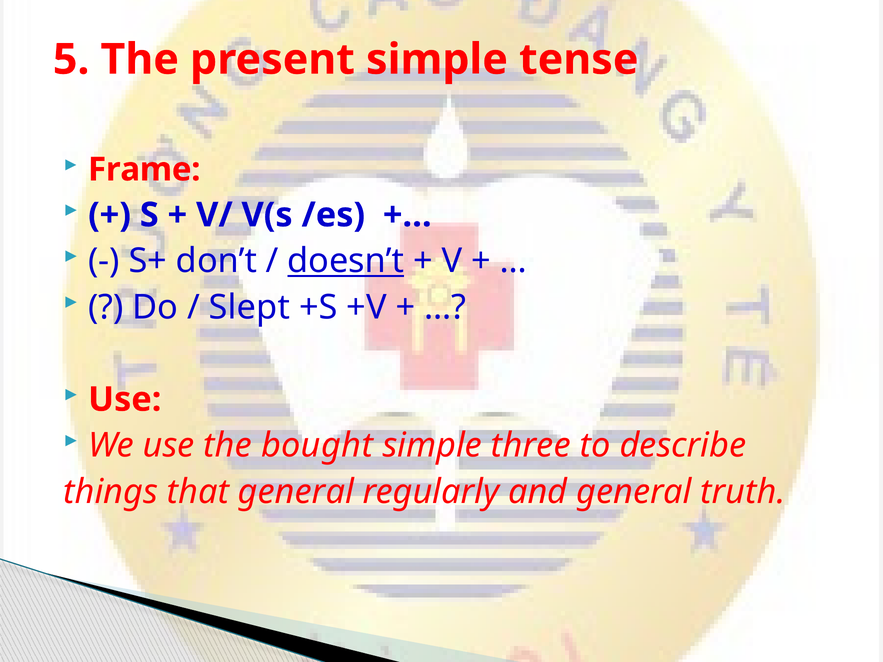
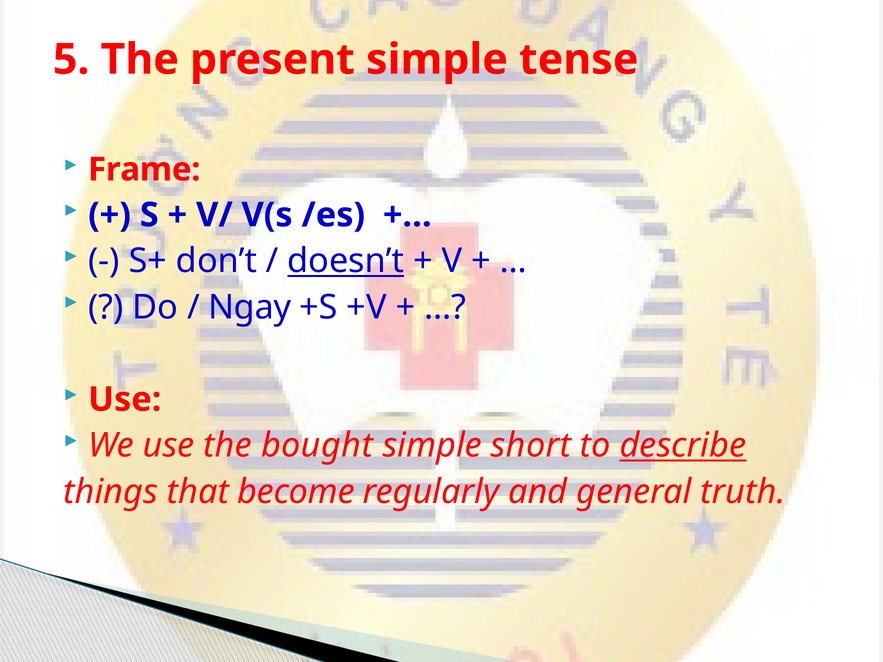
Slept: Slept -> Ngay
three: three -> short
describe underline: none -> present
that general: general -> become
